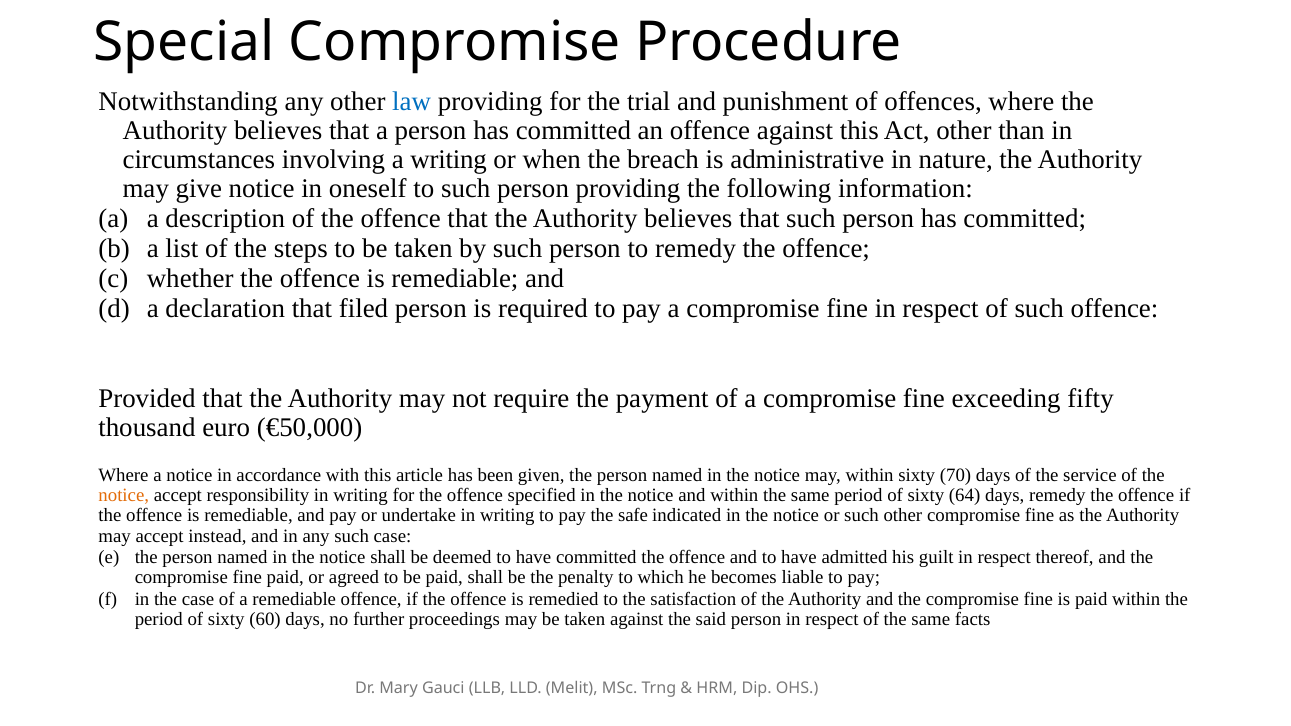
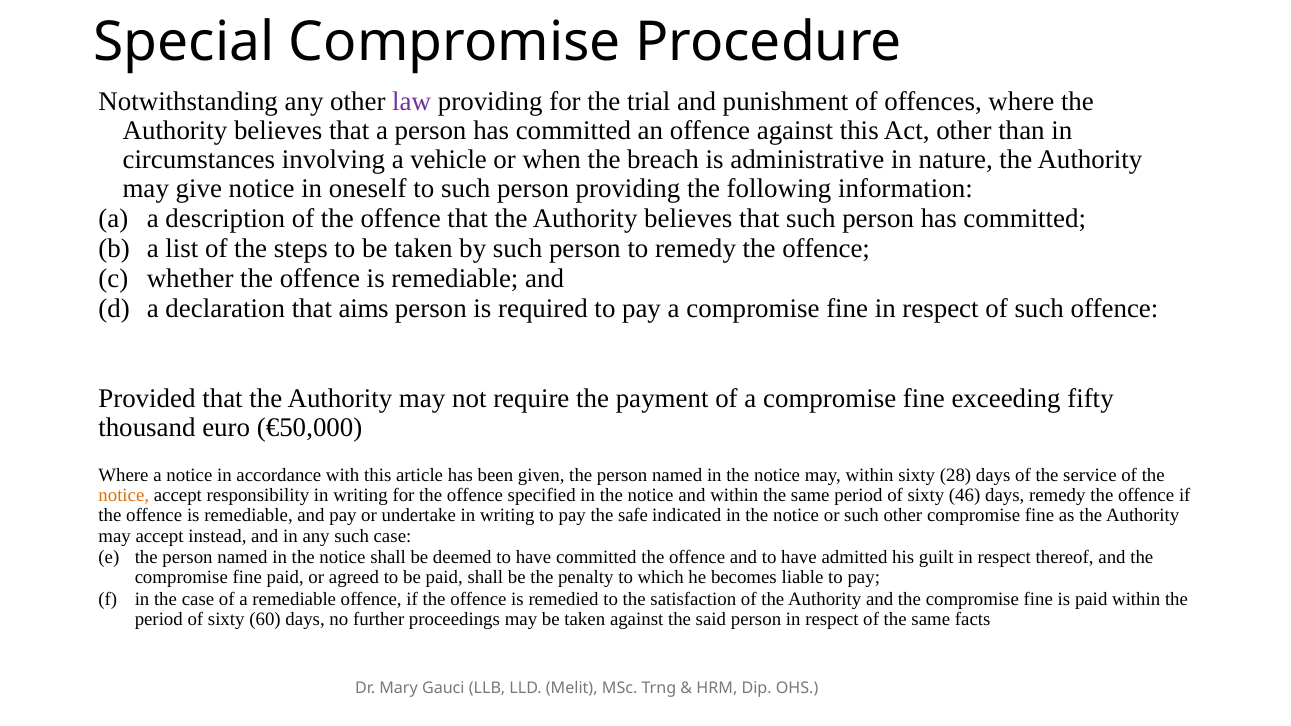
law colour: blue -> purple
a writing: writing -> vehicle
filed: filed -> aims
70: 70 -> 28
64: 64 -> 46
